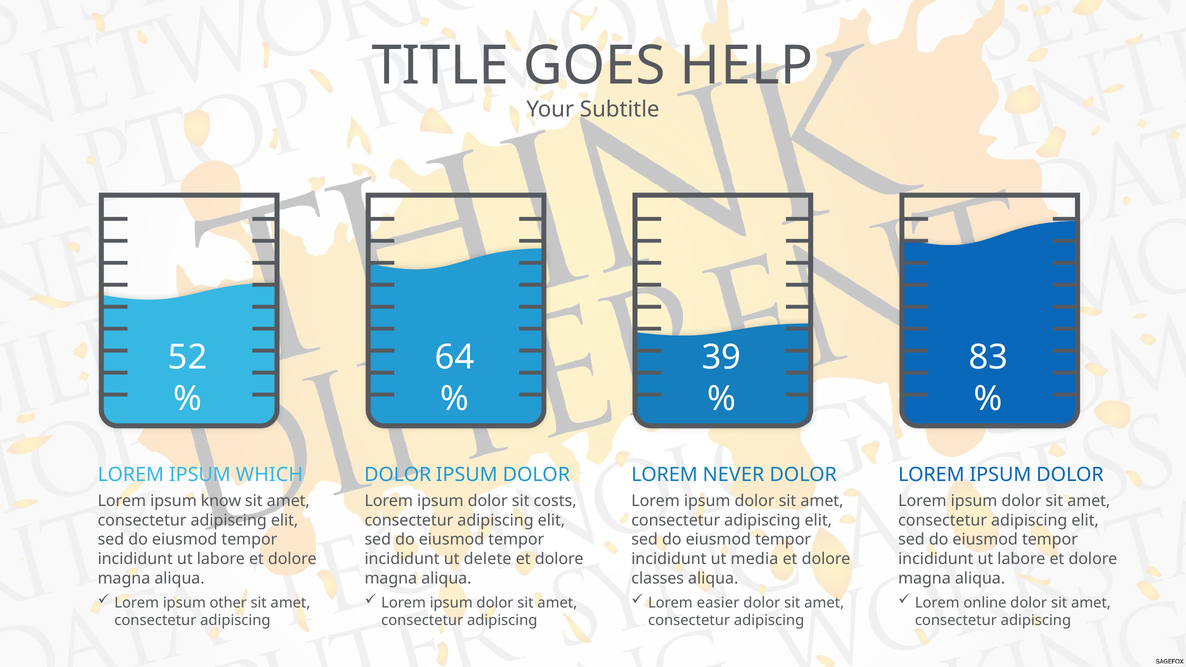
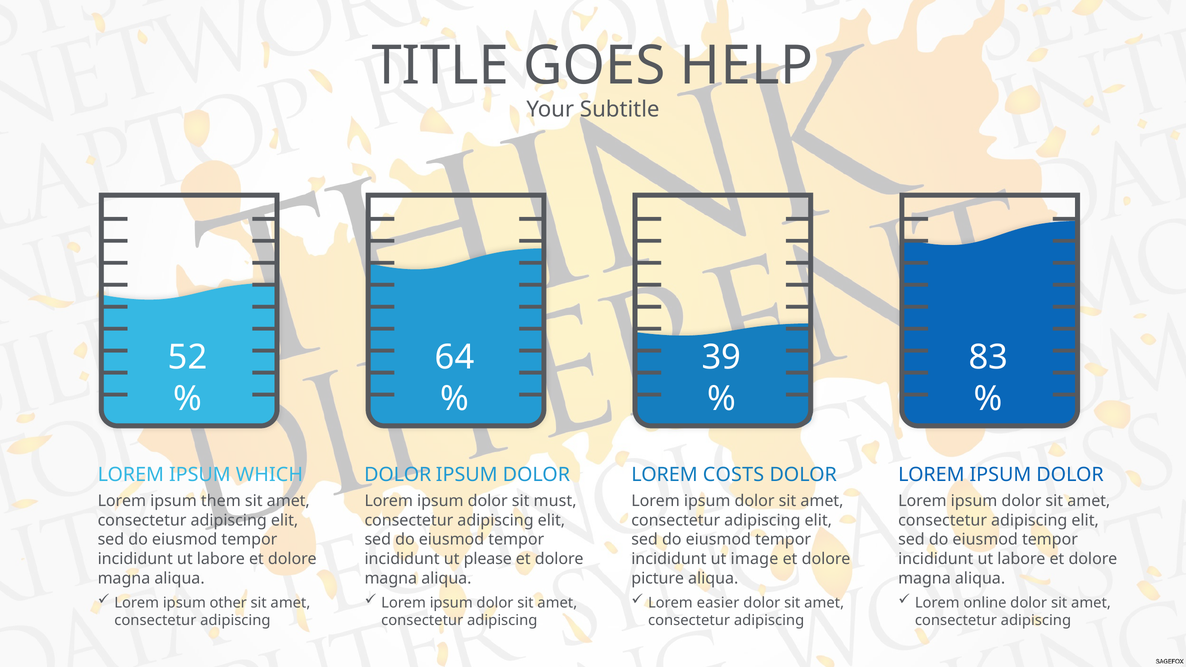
NEVER: NEVER -> COSTS
know: know -> them
costs: costs -> must
delete: delete -> please
media: media -> image
classes: classes -> picture
